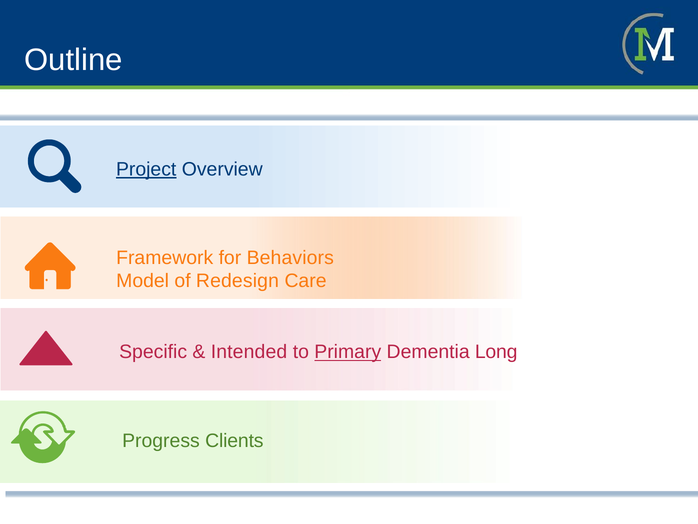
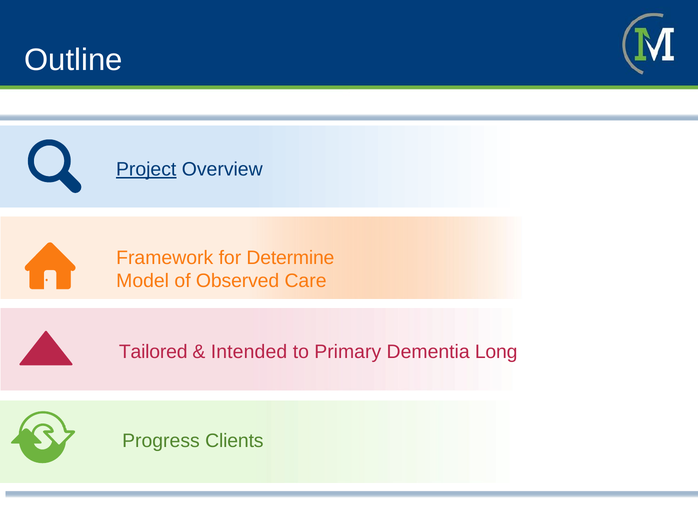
Behaviors: Behaviors -> Determine
Redesign: Redesign -> Observed
Specific: Specific -> Tailored
Primary underline: present -> none
